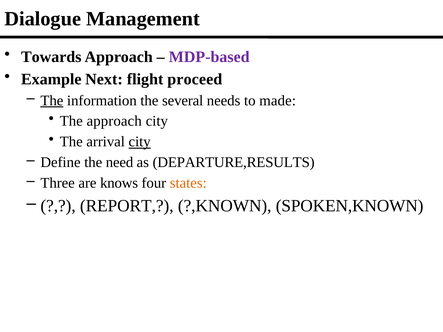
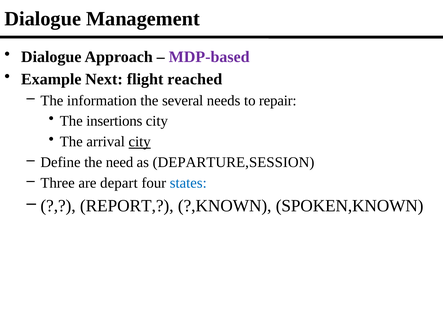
Towards at (51, 57): Towards -> Dialogue
proceed: proceed -> reached
The at (52, 101) underline: present -> none
made: made -> repair
The approach: approach -> insertions
DEPARTURE,RESULTS: DEPARTURE,RESULTS -> DEPARTURE,SESSION
knows: knows -> depart
states colour: orange -> blue
